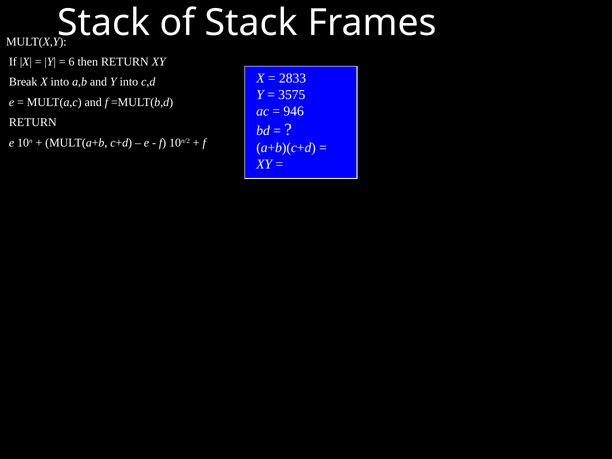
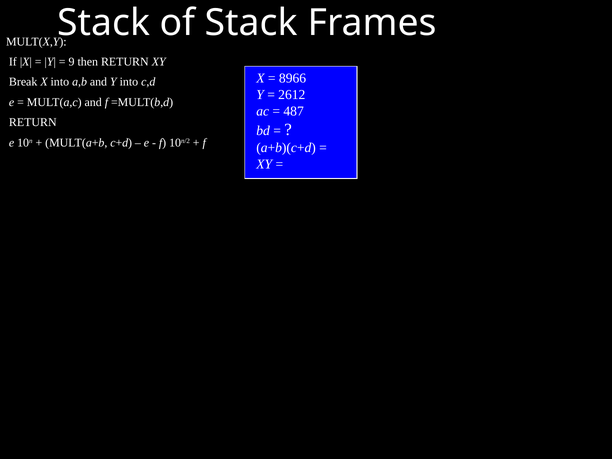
6: 6 -> 9
2833: 2833 -> 8966
3575: 3575 -> 2612
946: 946 -> 487
